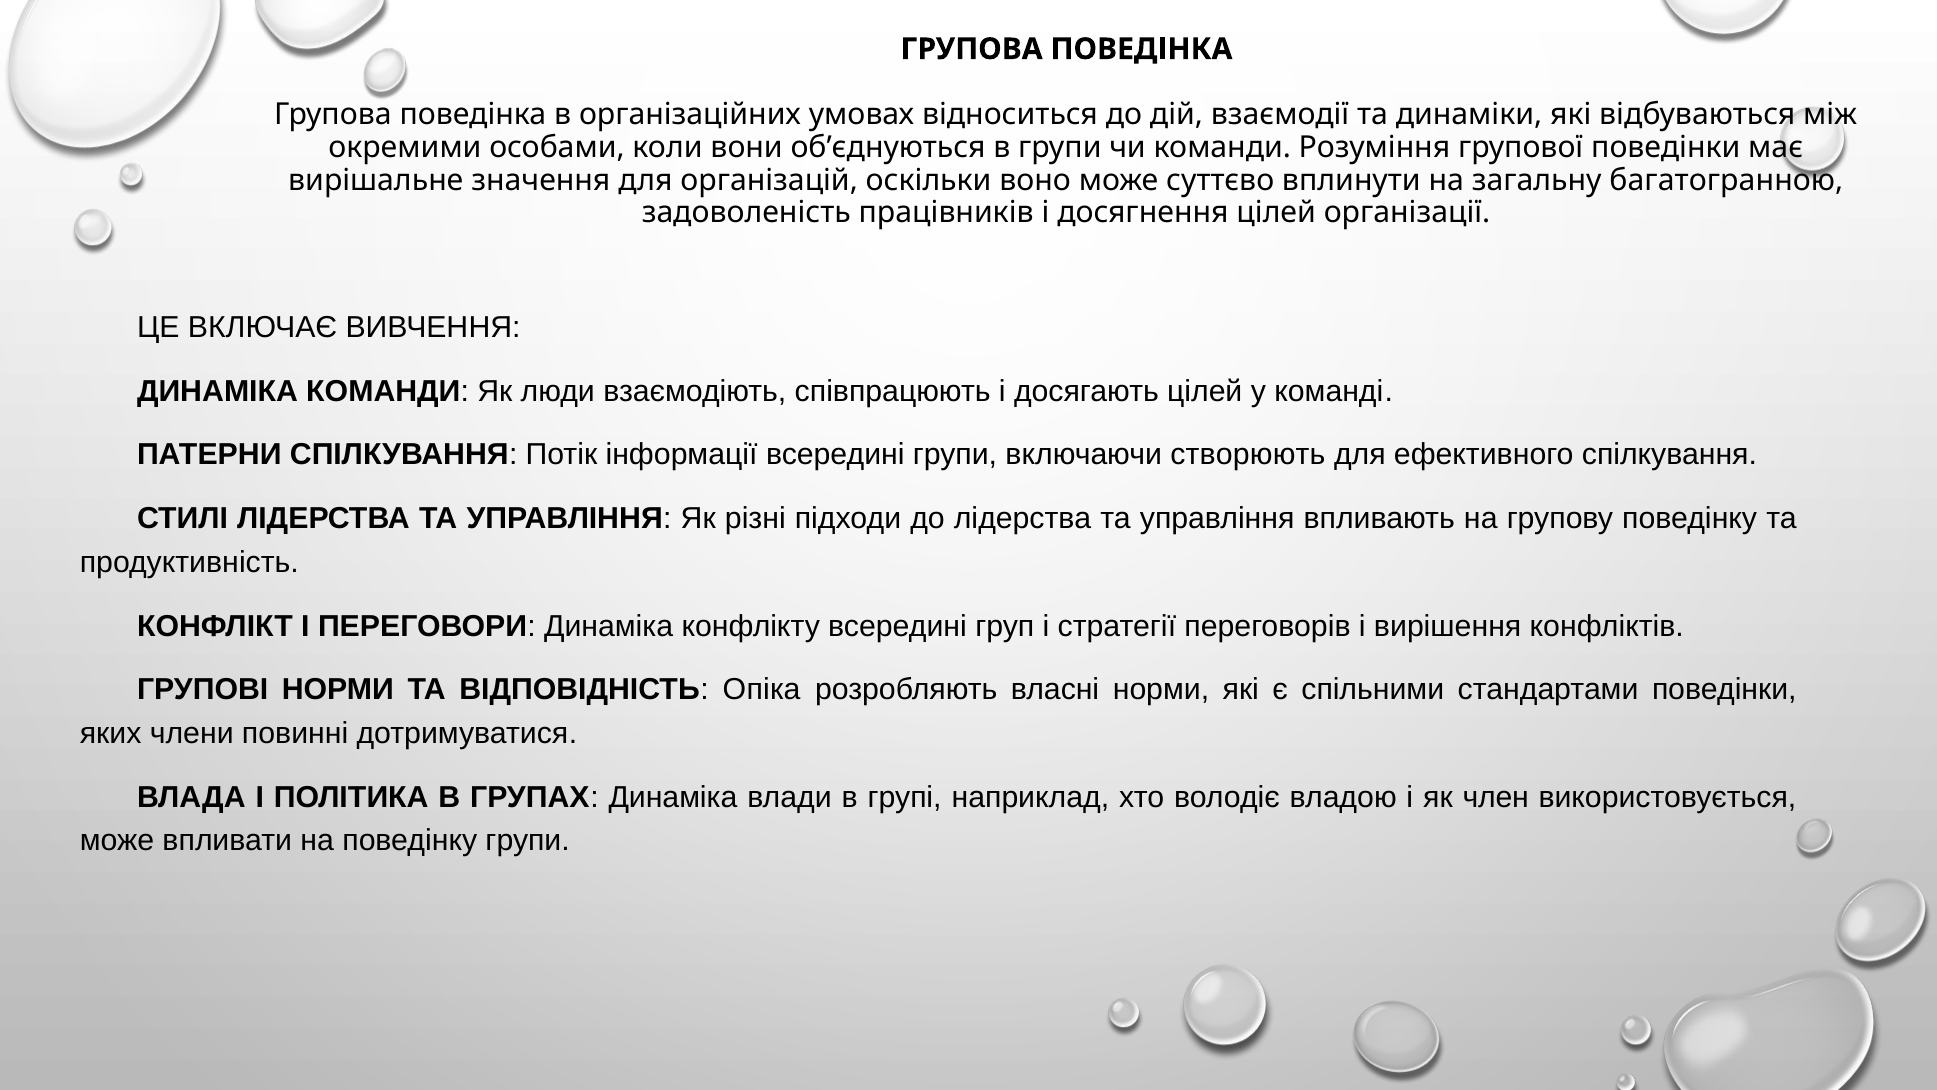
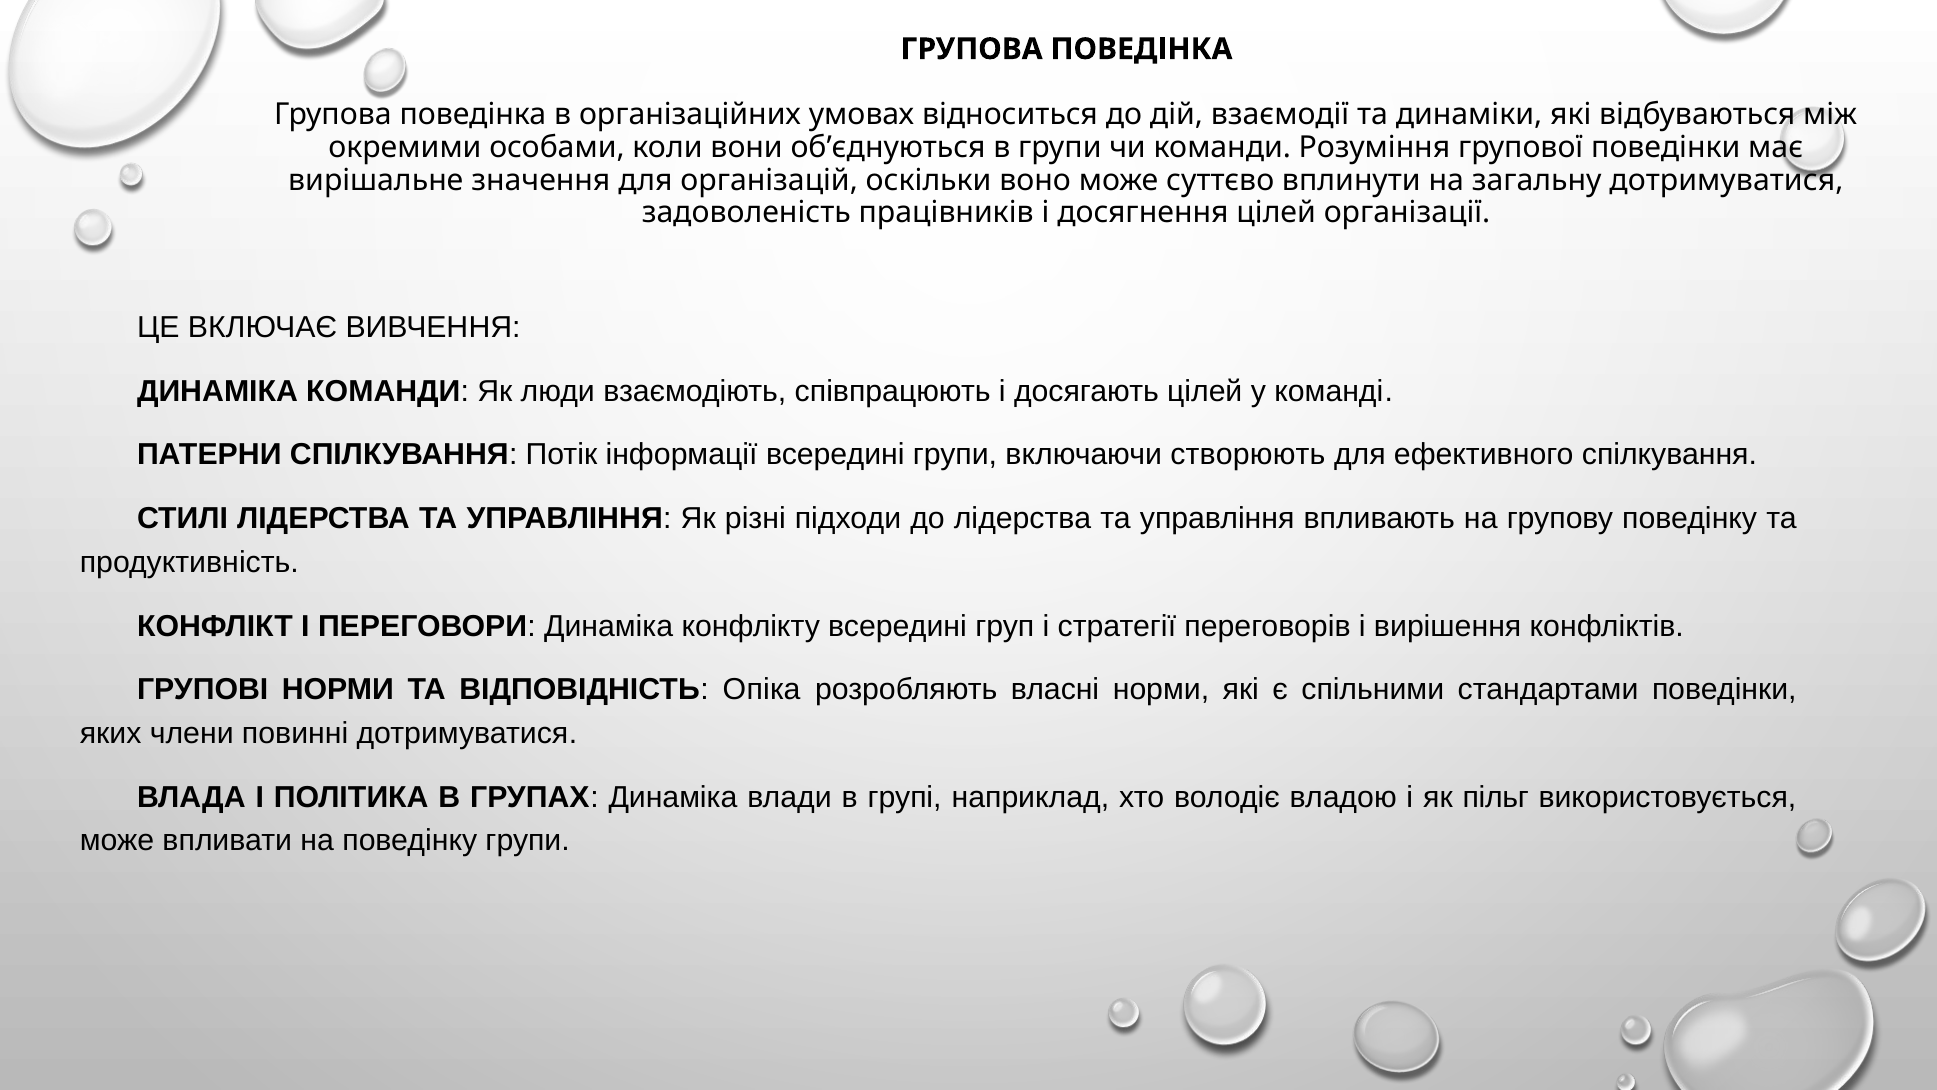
загальну багатогранною: багатогранною -> дотримуватися
член: член -> пільг
